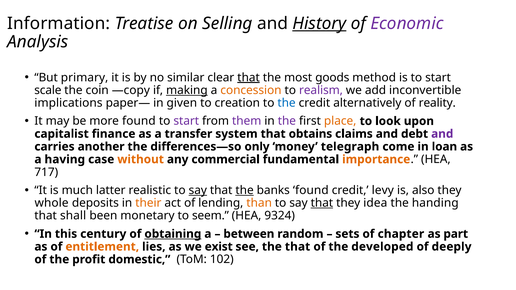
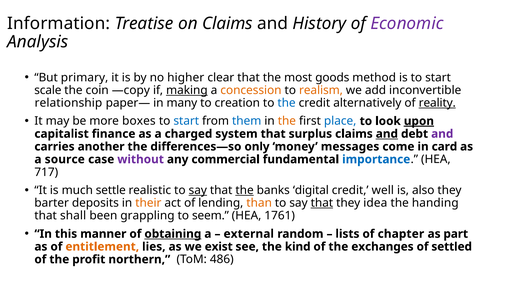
on Selling: Selling -> Claims
History underline: present -> none
similar: similar -> higher
that at (249, 78) underline: present -> none
realism colour: purple -> orange
implications: implications -> relationship
given: given -> many
reality underline: none -> present
more found: found -> boxes
start at (186, 121) colour: purple -> blue
them colour: purple -> blue
the at (287, 121) colour: purple -> orange
place colour: orange -> blue
upon underline: none -> present
transfer: transfer -> charged
obtains: obtains -> surplus
and at (387, 134) underline: none -> present
telegraph: telegraph -> messages
loan: loan -> card
having: having -> source
without colour: orange -> purple
importance colour: orange -> blue
latter: latter -> settle
banks found: found -> digital
levy: levy -> well
whole: whole -> barter
monetary: monetary -> grappling
9324: 9324 -> 1761
century: century -> manner
between: between -> external
sets: sets -> lists
the that: that -> kind
developed: developed -> exchanges
deeply: deeply -> settled
domestic: domestic -> northern
102: 102 -> 486
